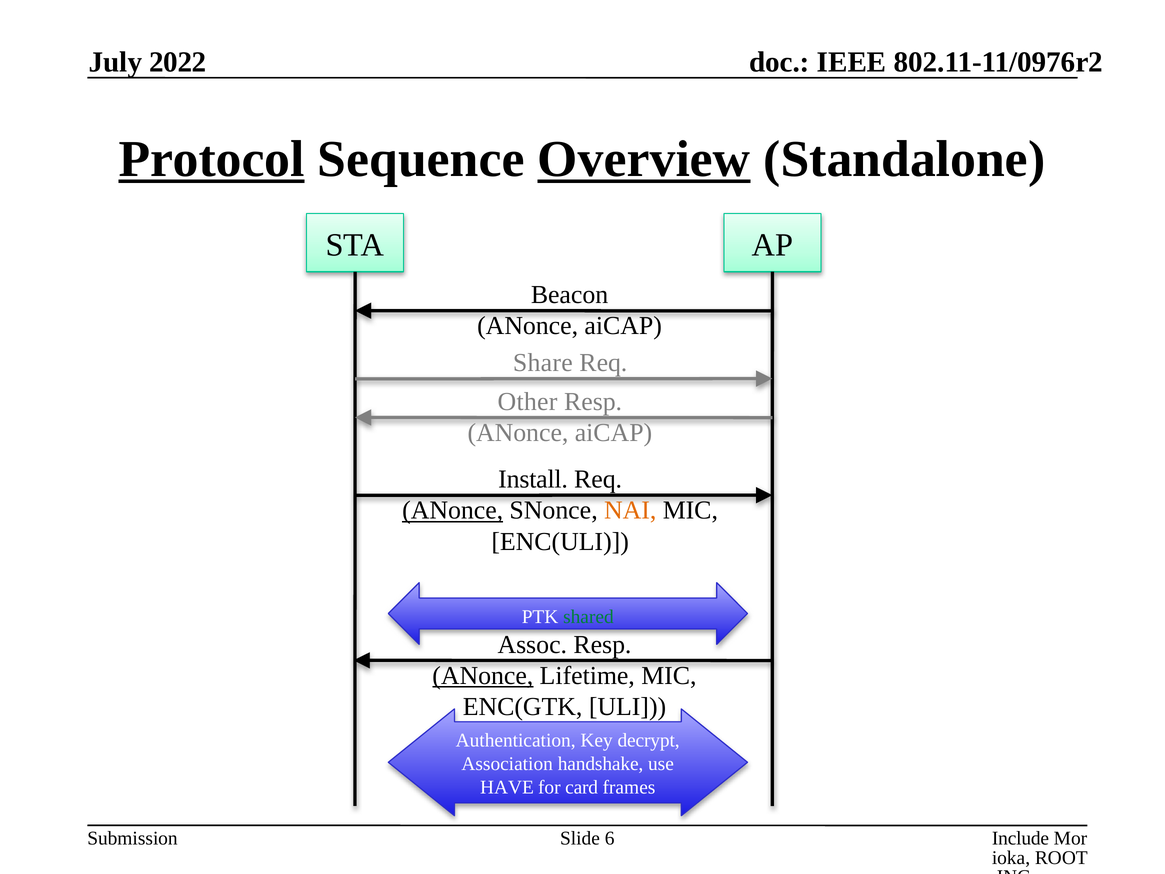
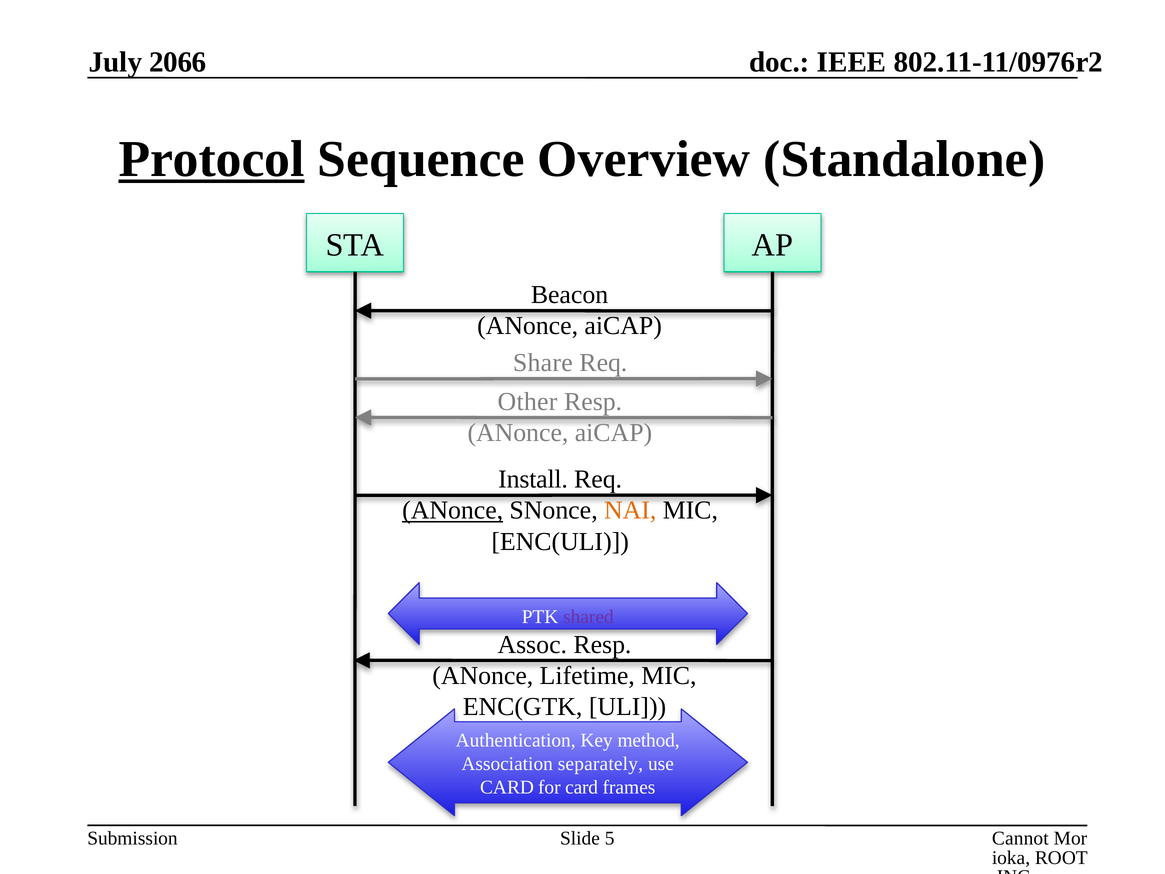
2022: 2022 -> 2066
Overview underline: present -> none
shared colour: green -> purple
ANonce at (483, 675) underline: present -> none
decrypt: decrypt -> method
handshake: handshake -> separately
HAVE at (507, 787): HAVE -> CARD
Include: Include -> Cannot
6: 6 -> 5
